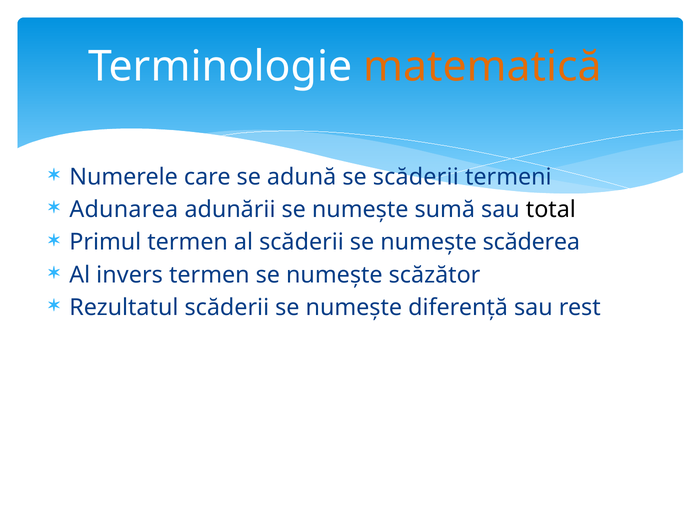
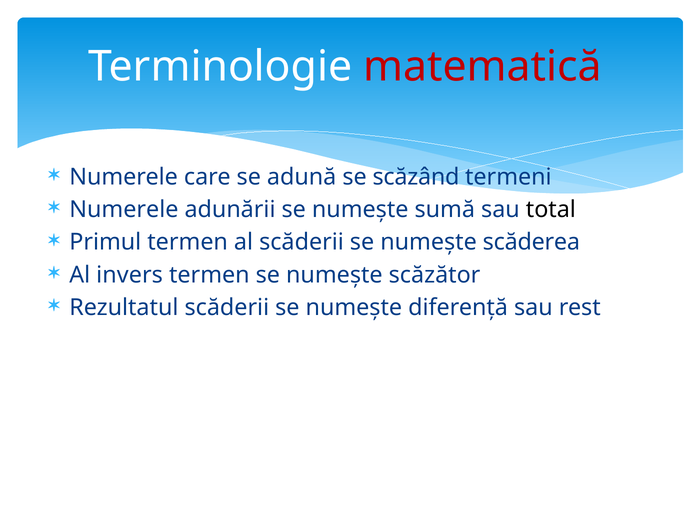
matematică colour: orange -> red
se scăderii: scăderii -> scăzând
Adunarea at (124, 210): Adunarea -> Numerele
